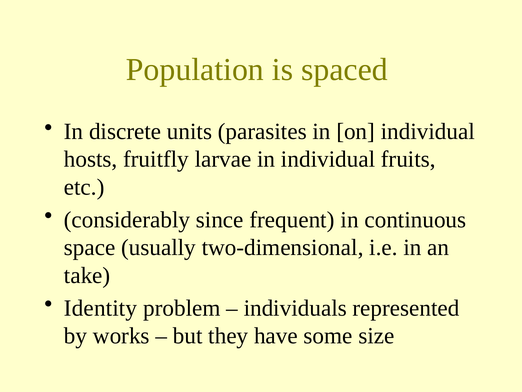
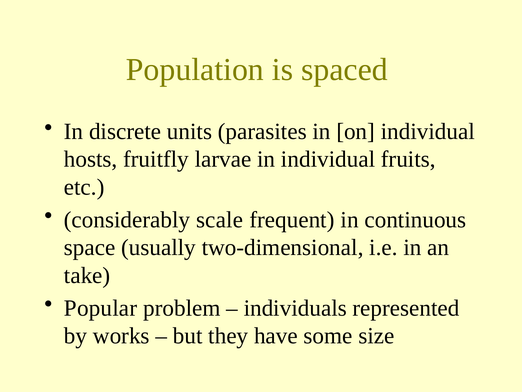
since: since -> scale
Identity: Identity -> Popular
